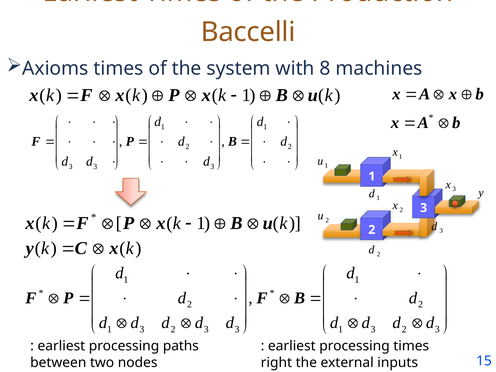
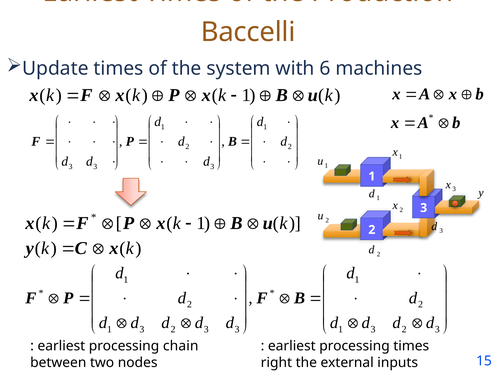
Axioms: Axioms -> Update
8: 8 -> 6
paths: paths -> chain
